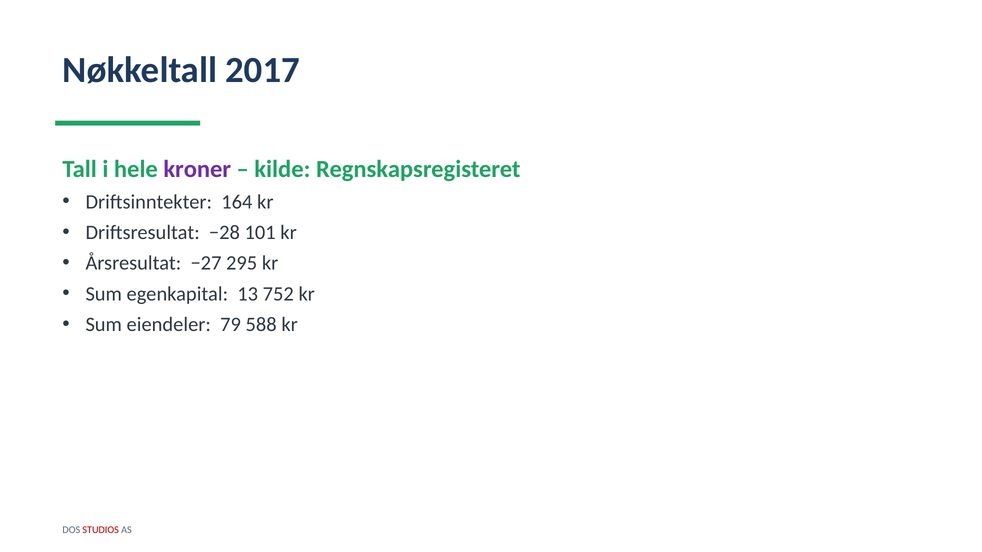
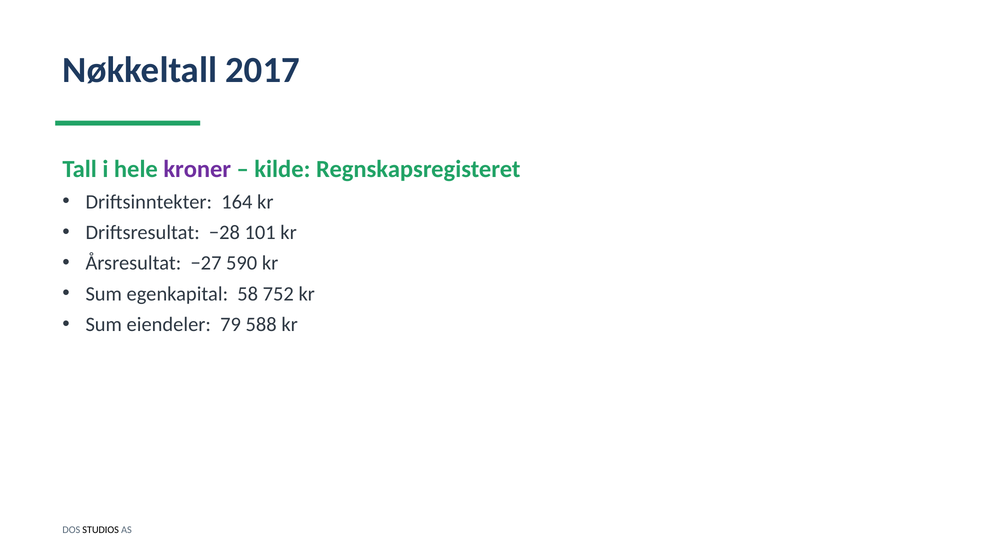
295: 295 -> 590
13: 13 -> 58
STUDIOS colour: red -> black
